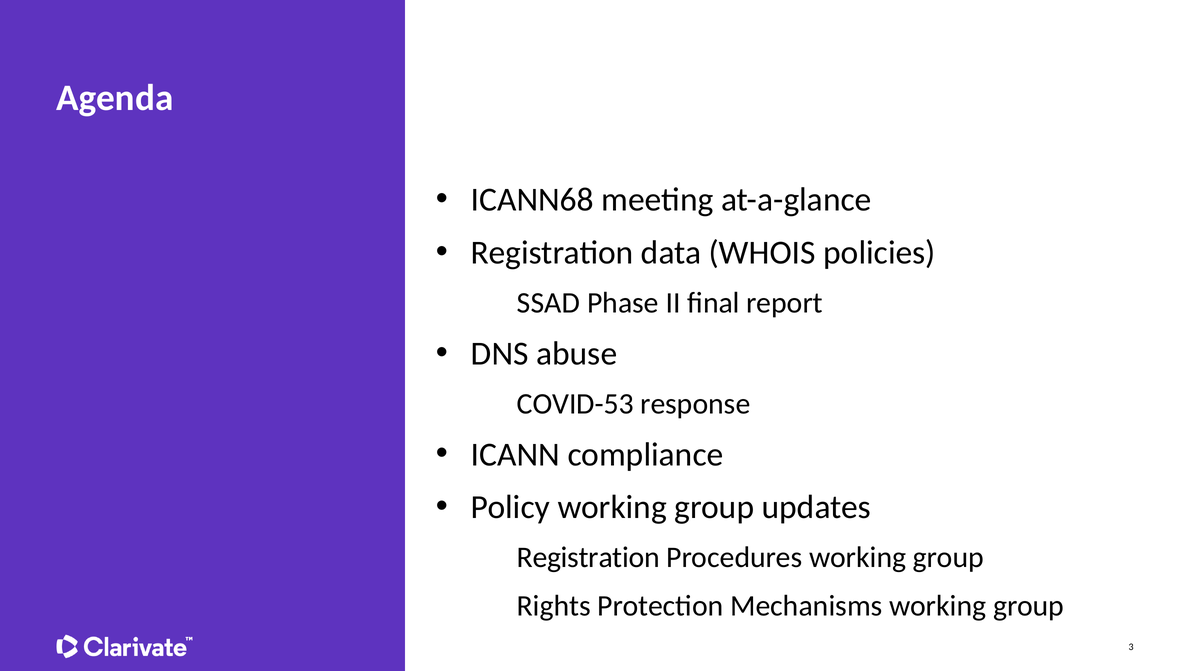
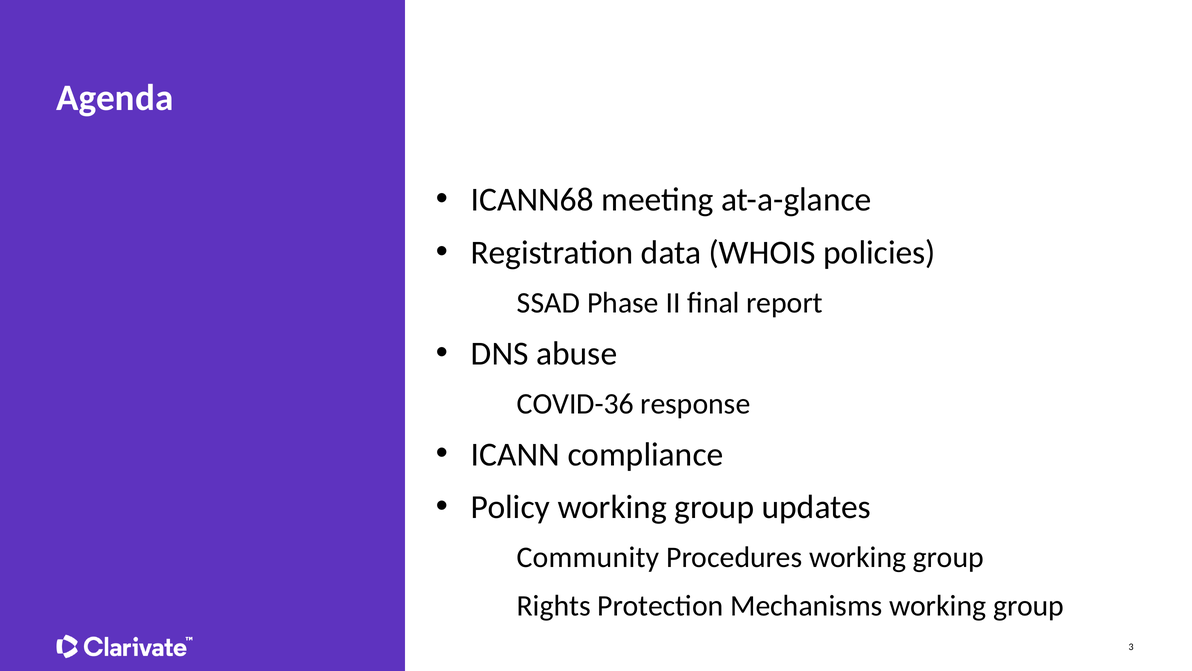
COVID-53: COVID-53 -> COVID-36
Registration at (588, 557): Registration -> Community
